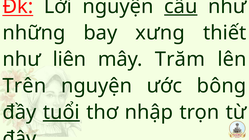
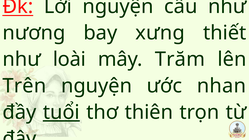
cầu underline: present -> none
những: những -> nương
liên: liên -> loài
bông: bông -> nhan
nhập: nhập -> thiên
